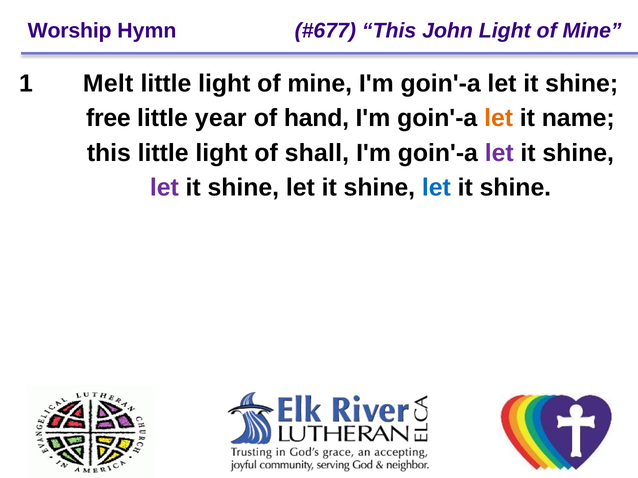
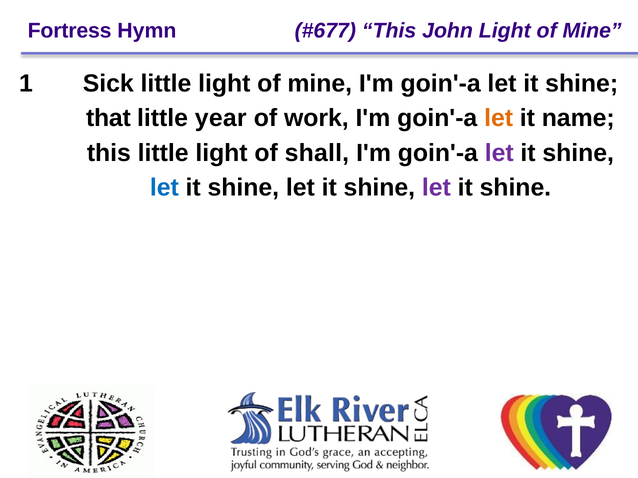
Worship: Worship -> Fortress
Melt: Melt -> Sick
free: free -> that
hand: hand -> work
let at (164, 188) colour: purple -> blue
let at (436, 188) colour: blue -> purple
